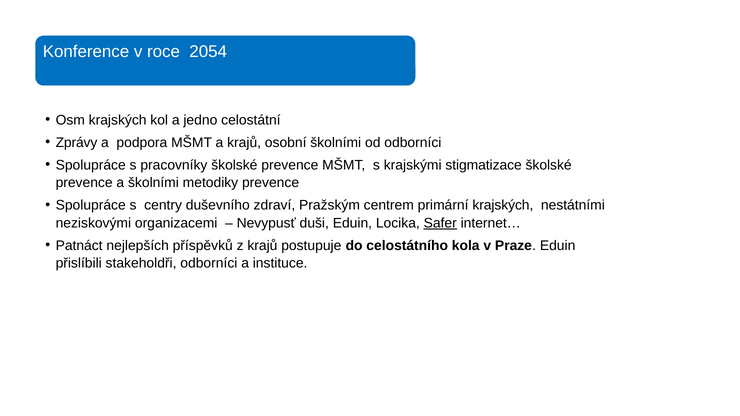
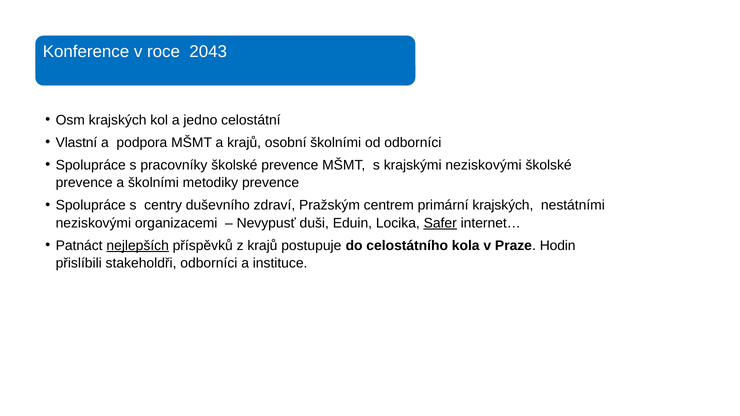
2054: 2054 -> 2043
Zprávy: Zprávy -> Vlastní
krajskými stigmatizace: stigmatizace -> neziskovými
nejlepších underline: none -> present
Praze Eduin: Eduin -> Hodin
